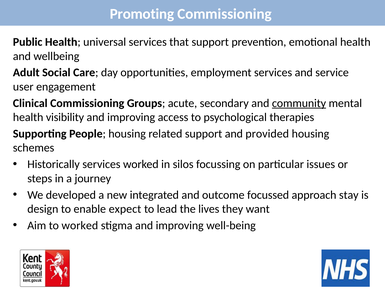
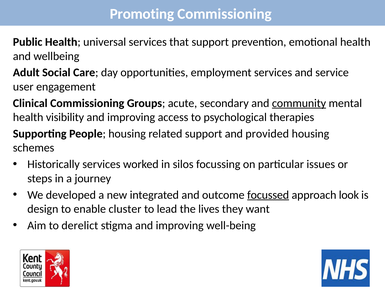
focussed underline: none -> present
stay: stay -> look
expect: expect -> cluster
to worked: worked -> derelict
